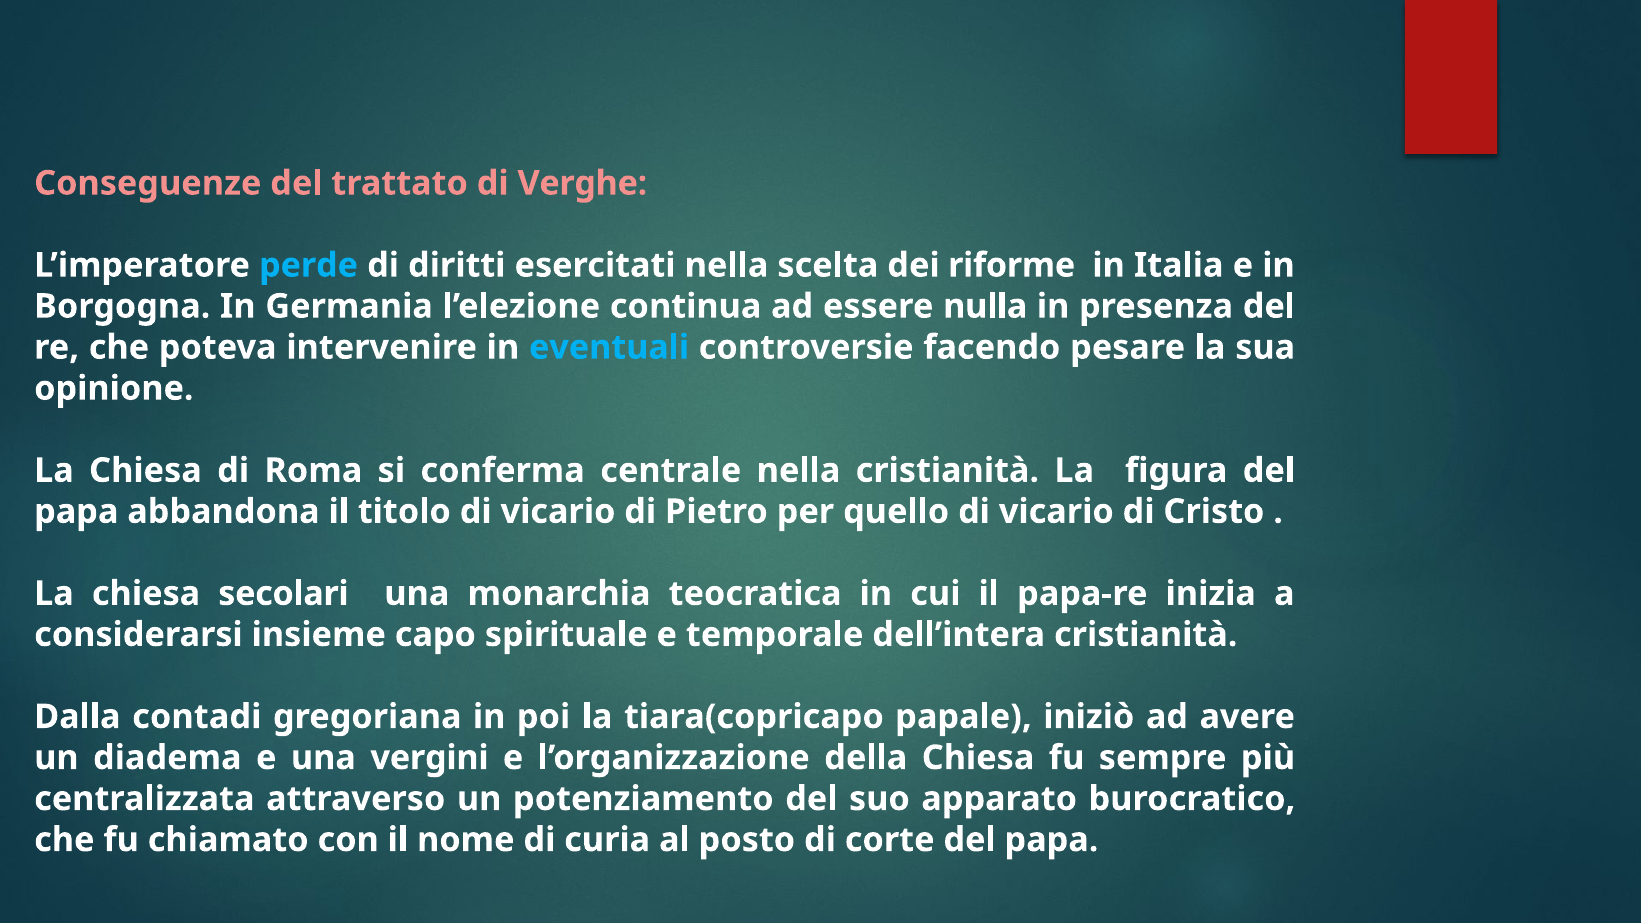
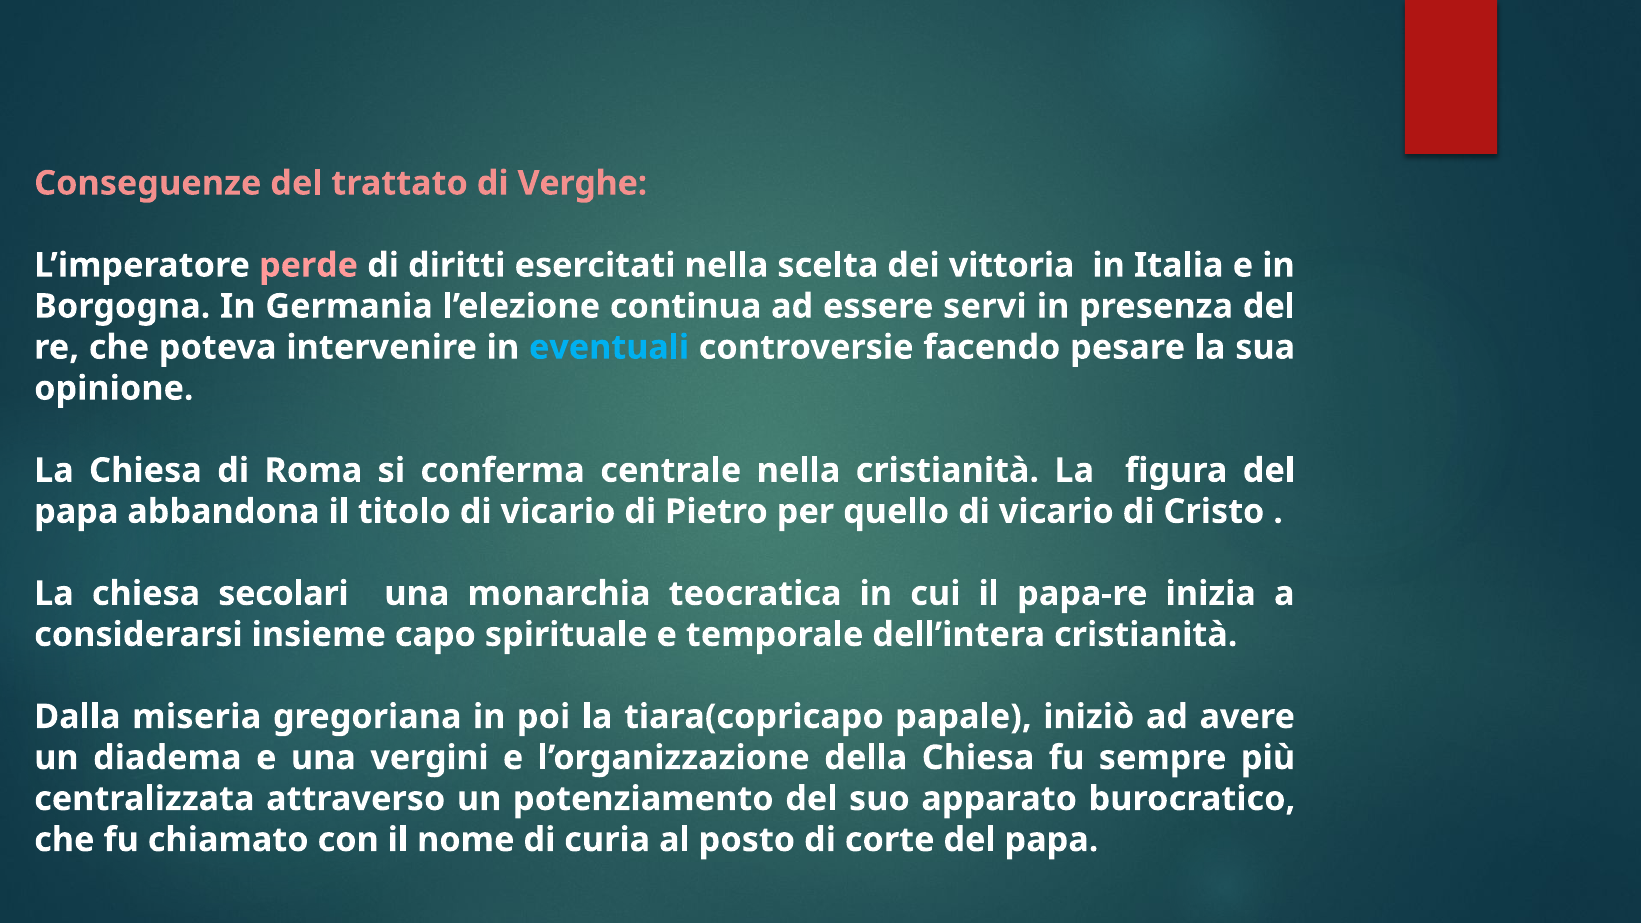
perde colour: light blue -> pink
riforme: riforme -> vittoria
nulla: nulla -> servi
contadi: contadi -> miseria
